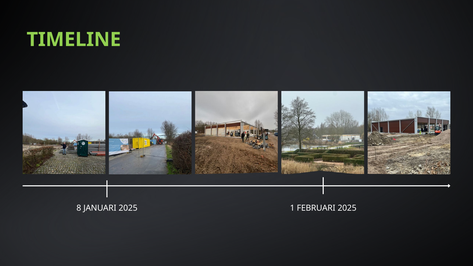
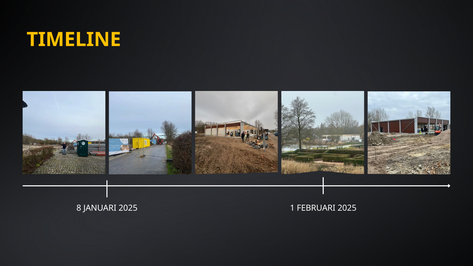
TIMELINE colour: light green -> yellow
